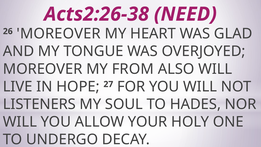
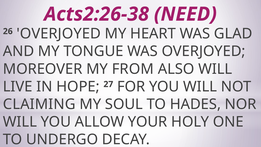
26 MOREOVER: MOREOVER -> OVERJOYED
LISTENERS: LISTENERS -> CLAIMING
